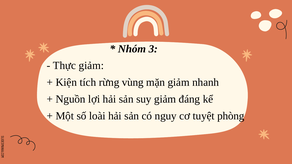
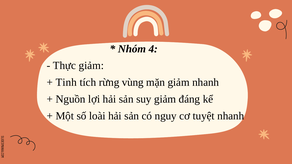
3: 3 -> 4
Kiện: Kiện -> Tinh
tuyệt phòng: phòng -> nhanh
